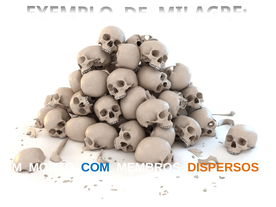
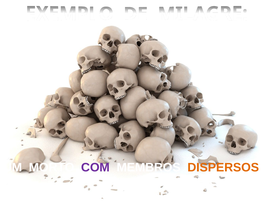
COM colour: blue -> purple
